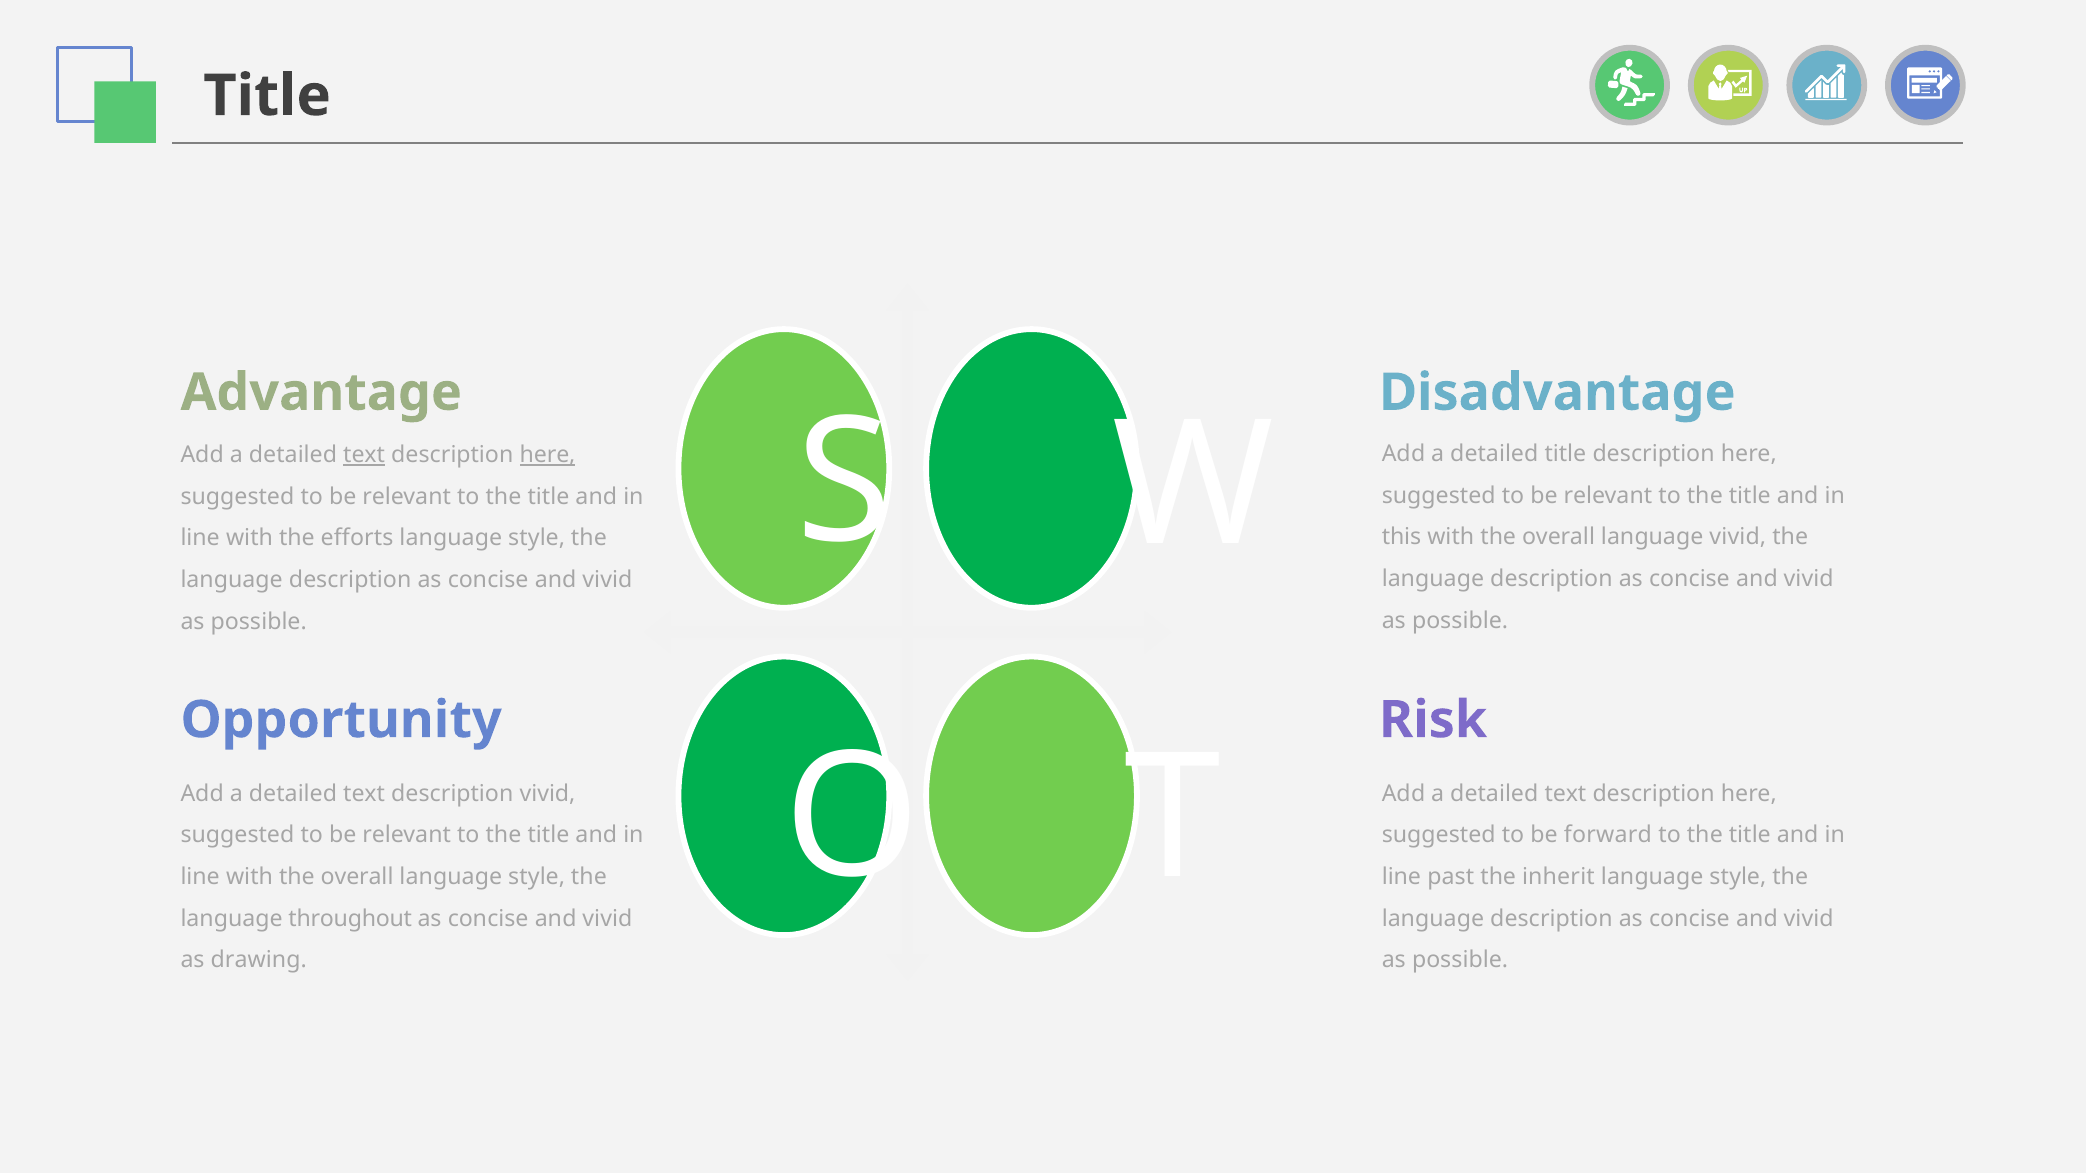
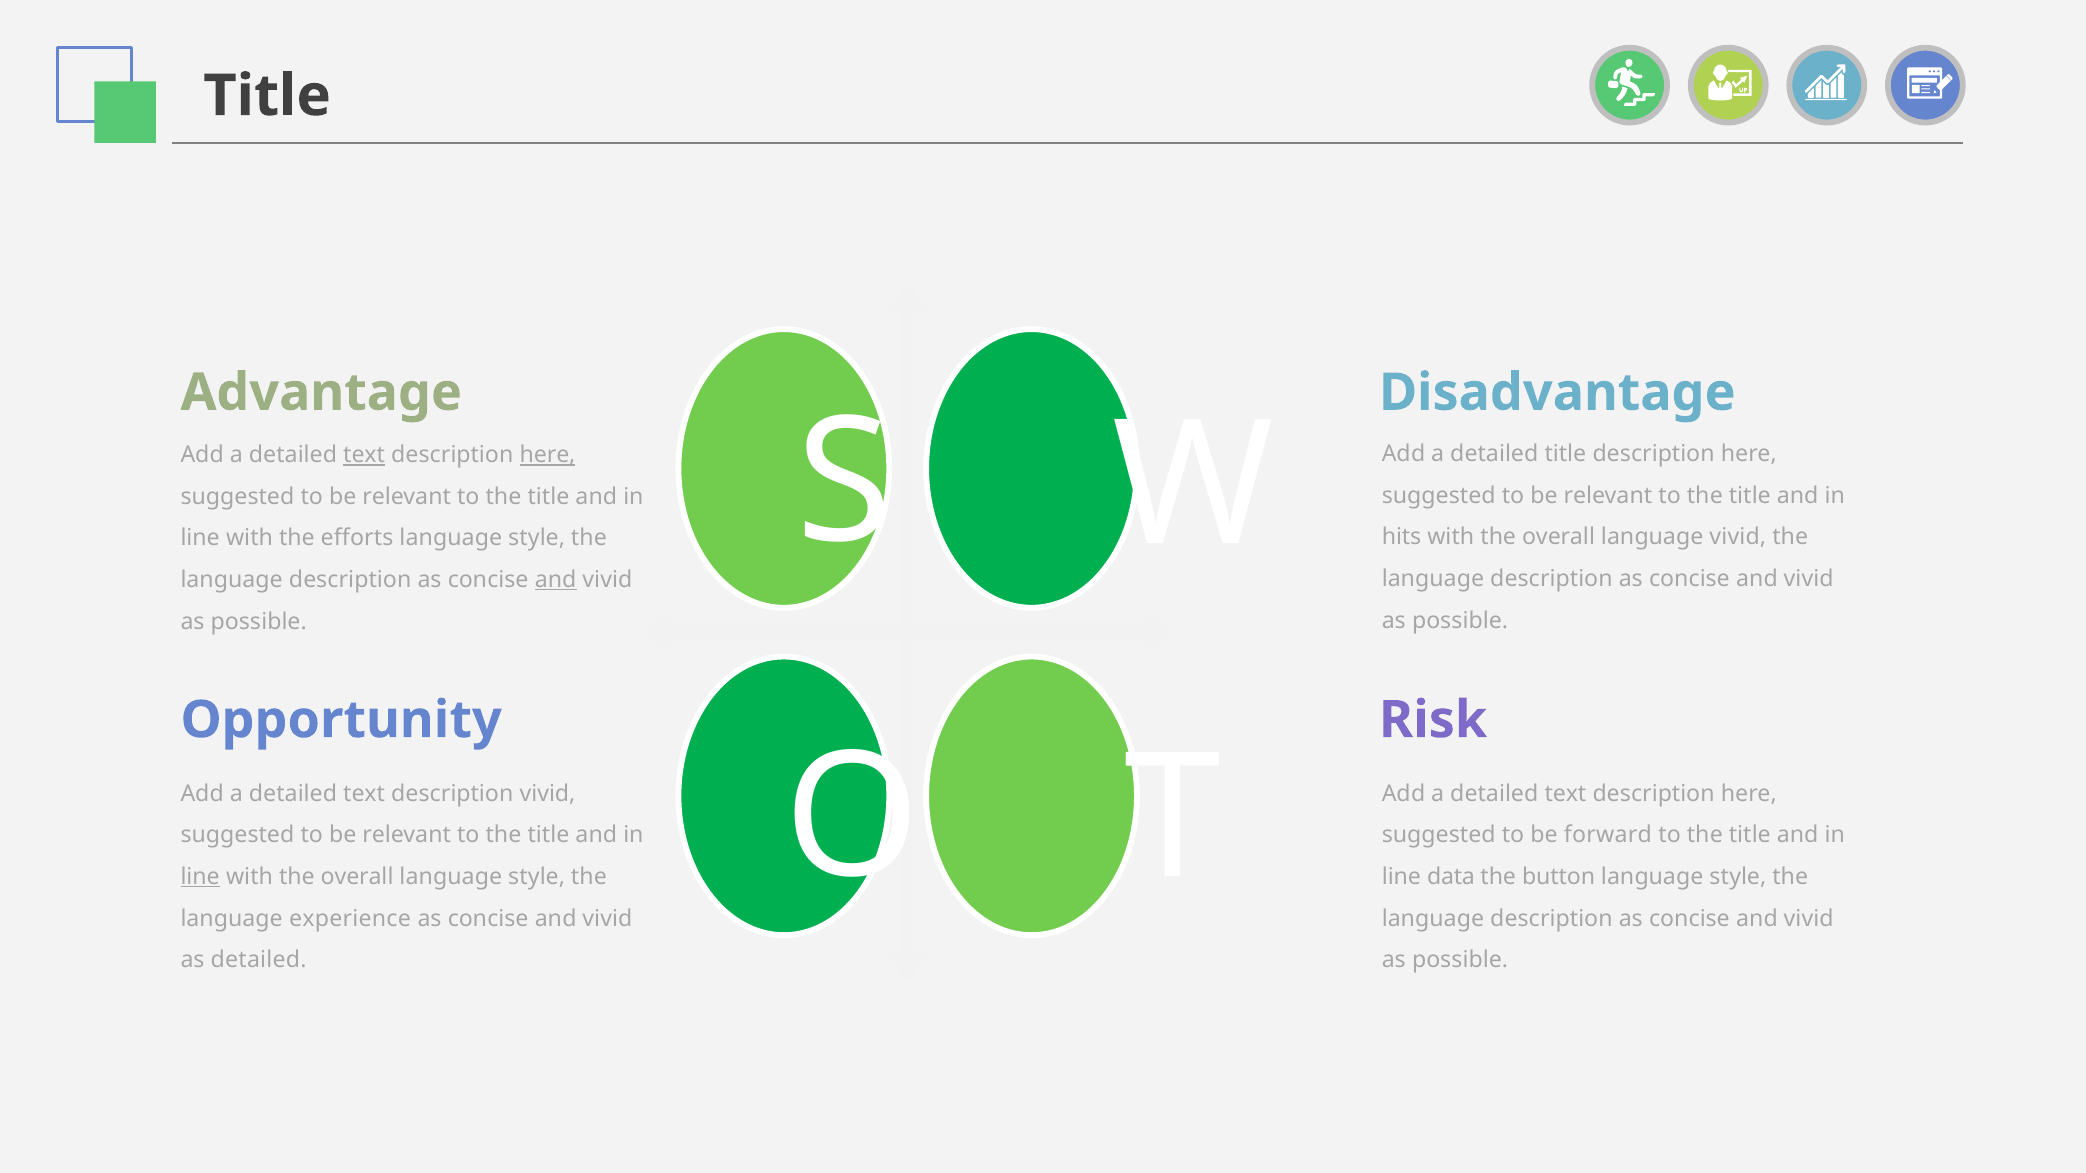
this: this -> hits
and at (556, 580) underline: none -> present
line at (200, 877) underline: none -> present
past: past -> data
inherit: inherit -> button
throughout: throughout -> experience
as drawing: drawing -> detailed
